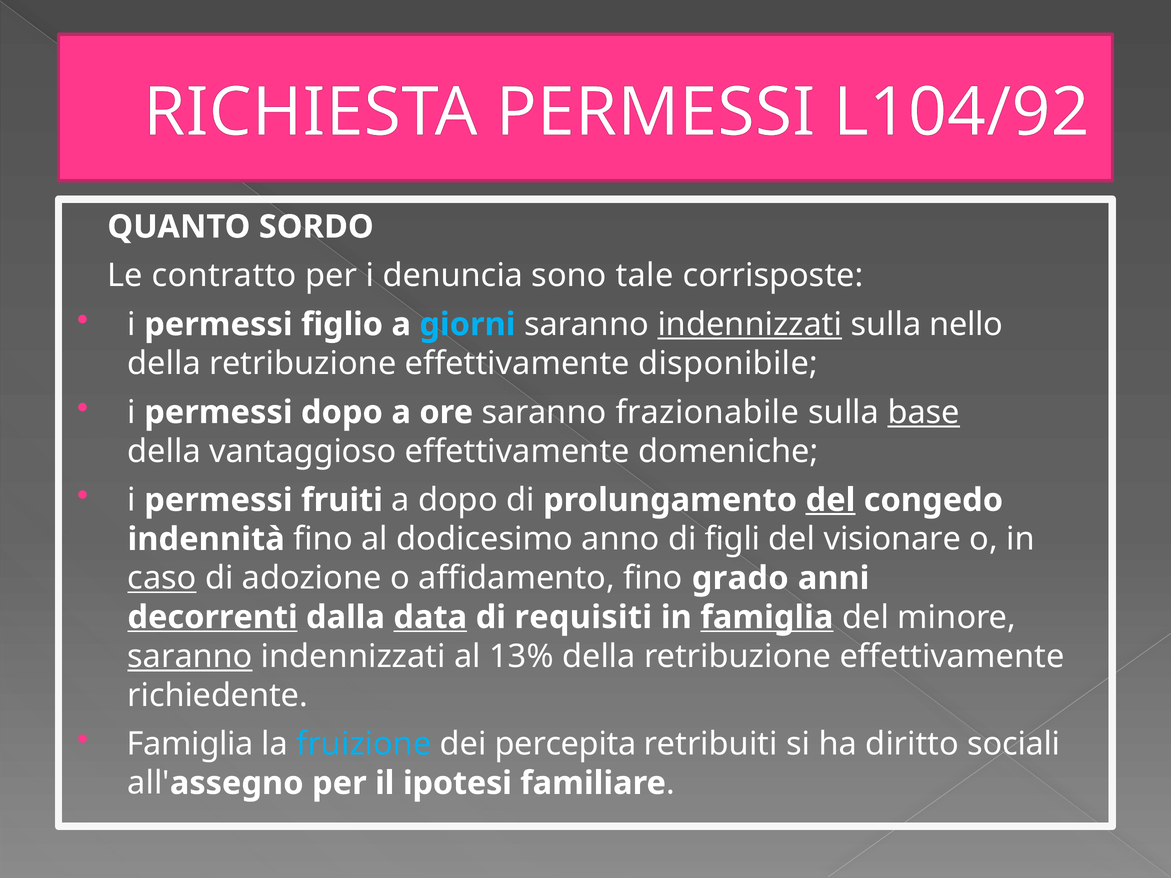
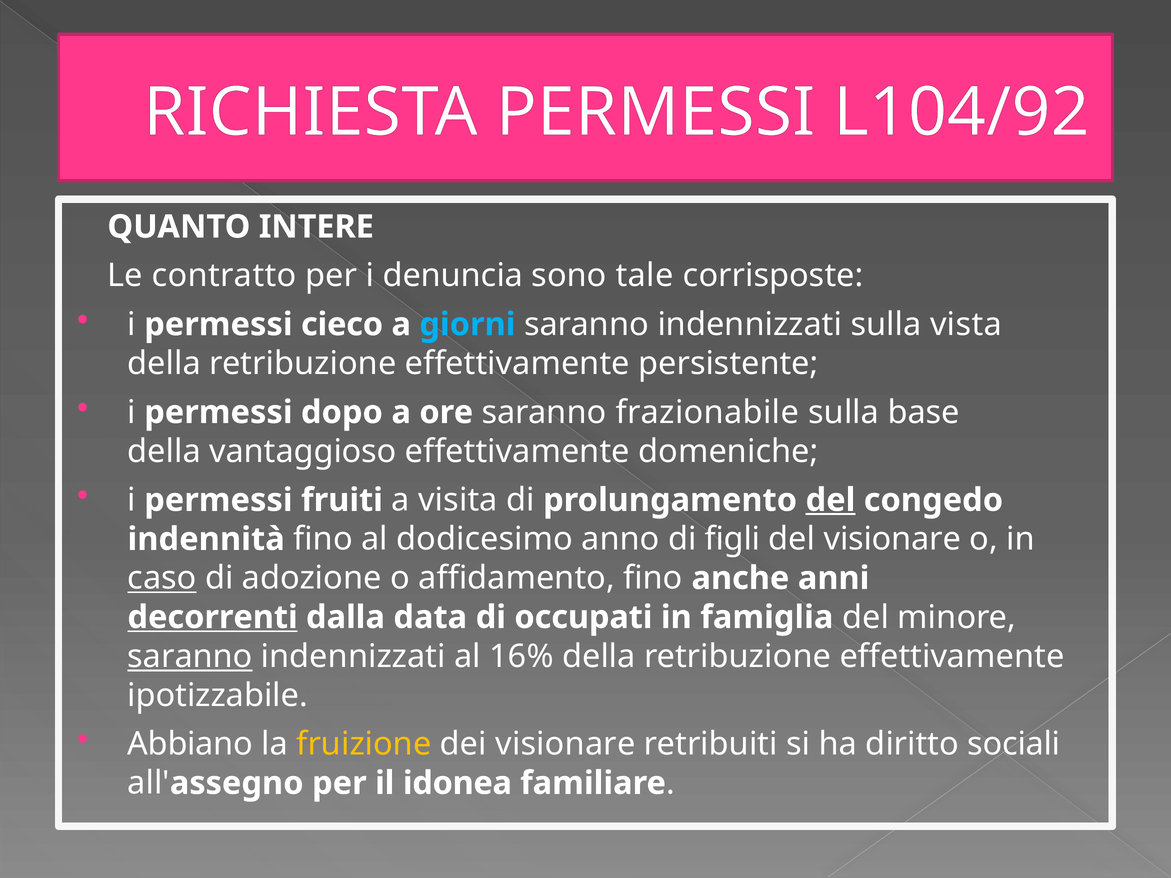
SORDO: SORDO -> INTERE
figlio: figlio -> cieco
indennizzati at (750, 325) underline: present -> none
nello: nello -> vista
disponibile: disponibile -> persistente
base underline: present -> none
a dopo: dopo -> visita
grado: grado -> anche
data underline: present -> none
requisiti: requisiti -> occupati
famiglia at (767, 617) underline: present -> none
13%: 13% -> 16%
richiedente: richiedente -> ipotizzabile
Famiglia at (190, 744): Famiglia -> Abbiano
fruizione colour: light blue -> yellow
dei percepita: percepita -> visionare
ipotesi: ipotesi -> idonea
